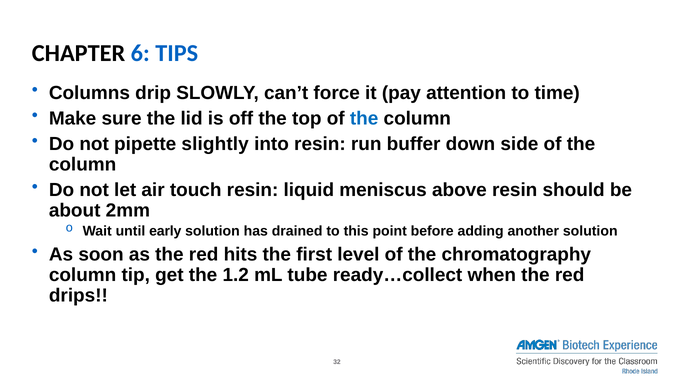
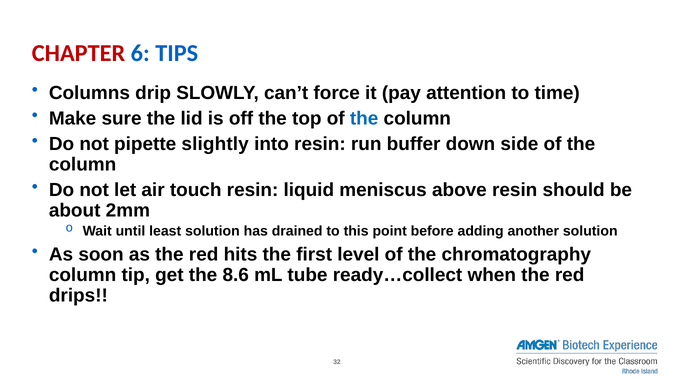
CHAPTER colour: black -> red
early: early -> least
1.2: 1.2 -> 8.6
